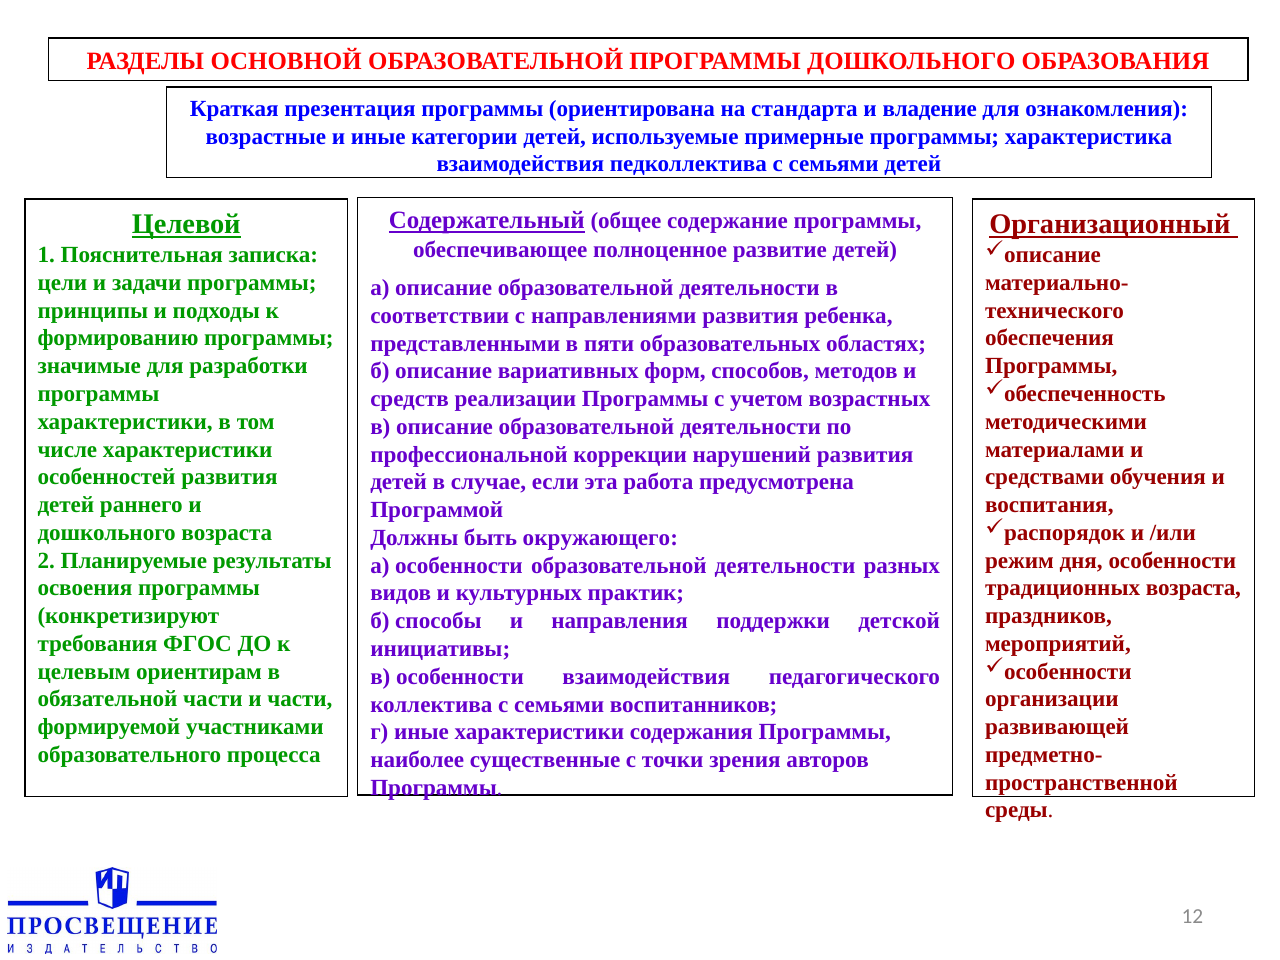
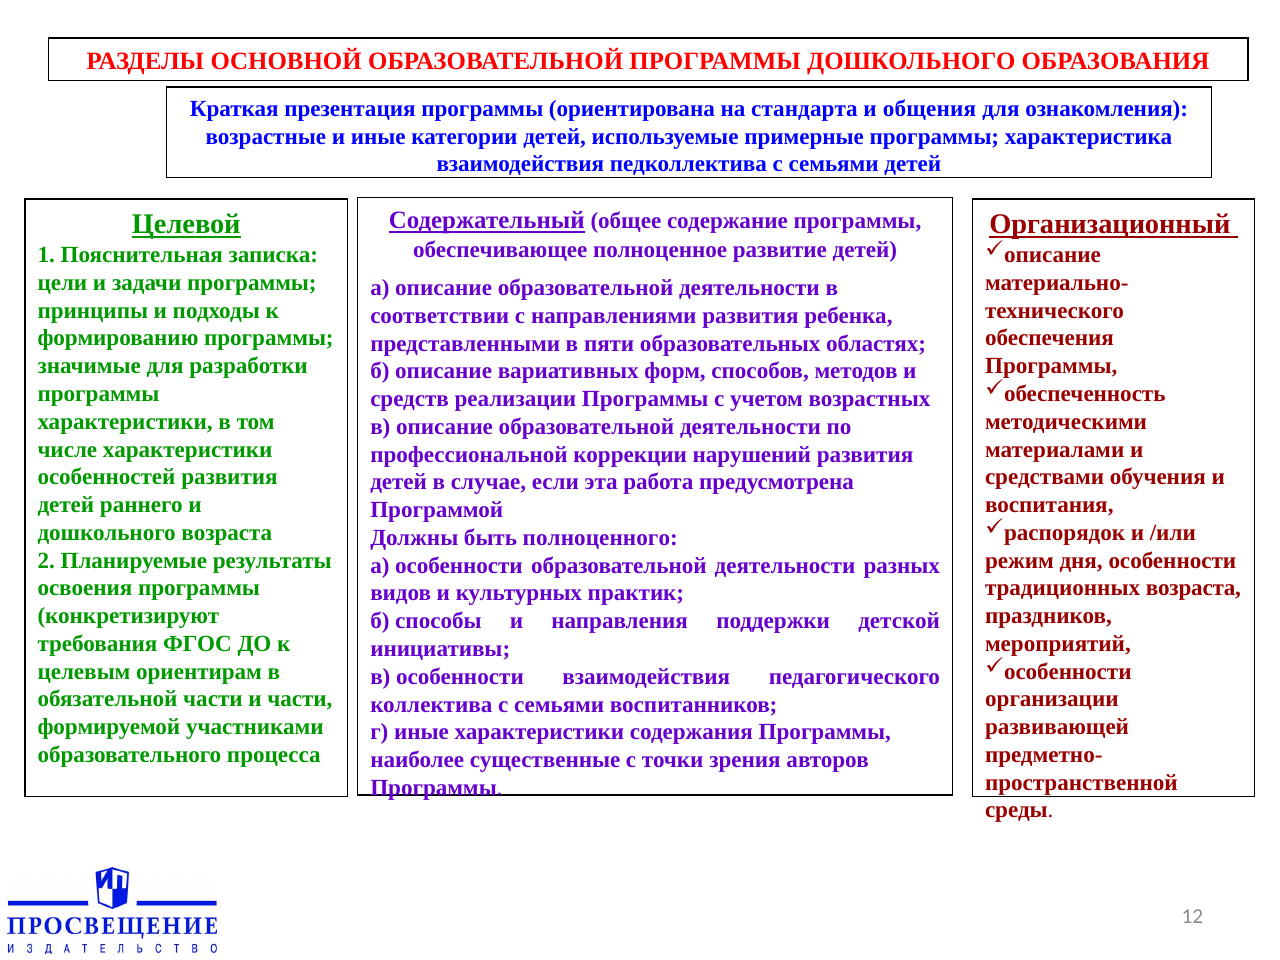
владение: владение -> общения
окружающего: окружающего -> полноценного
